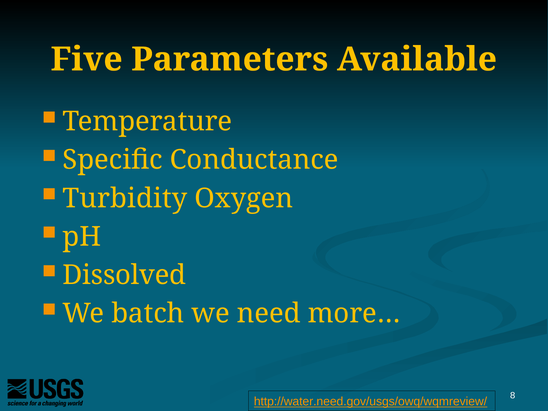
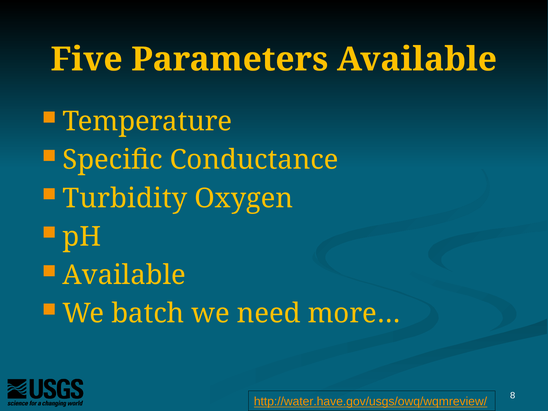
Dissolved at (124, 275): Dissolved -> Available
http://water.need.gov/usgs/owq/wqmreview/: http://water.need.gov/usgs/owq/wqmreview/ -> http://water.have.gov/usgs/owq/wqmreview/
